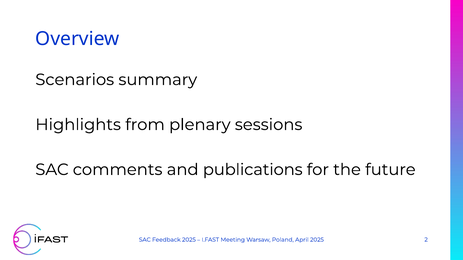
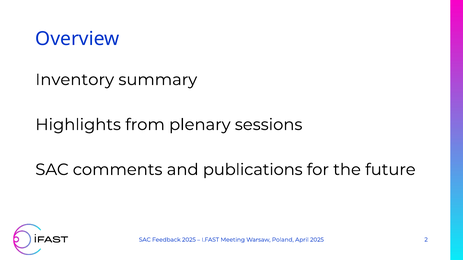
Scenarios: Scenarios -> Inventory
